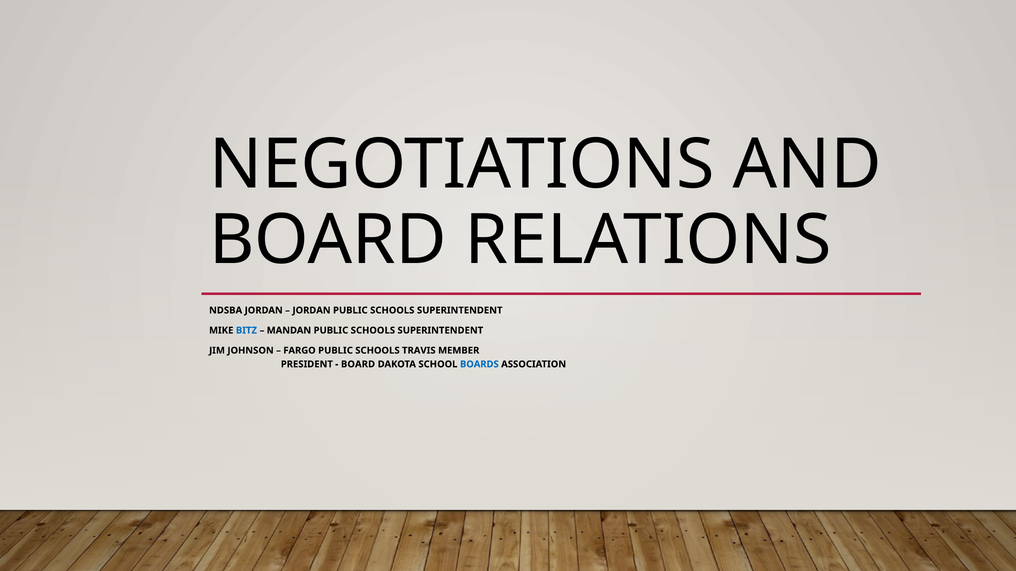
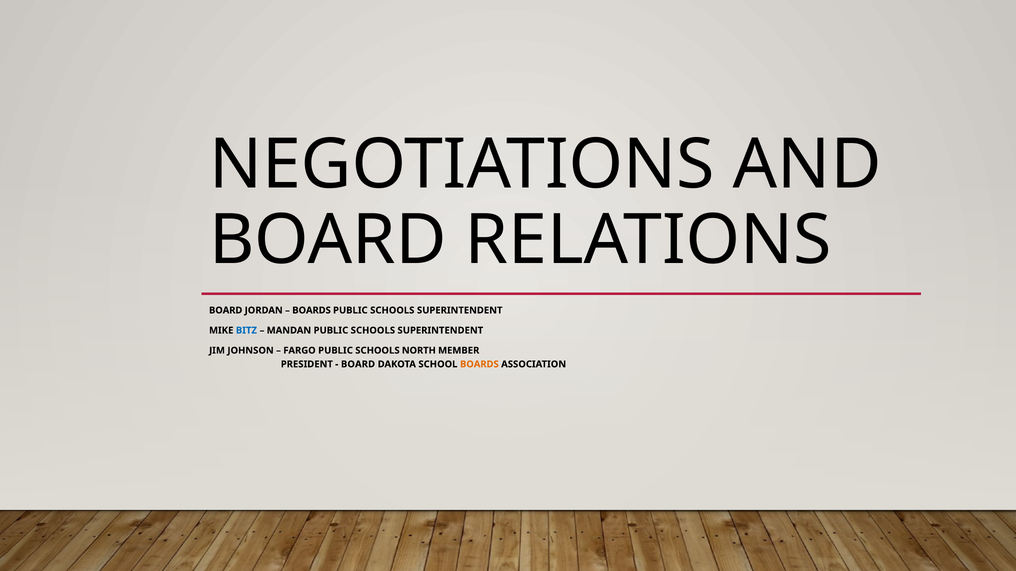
NDSBA at (226, 311): NDSBA -> BOARD
JORDAN at (312, 311): JORDAN -> BOARDS
TRAVIS: TRAVIS -> NORTH
BOARDS at (479, 364) colour: blue -> orange
